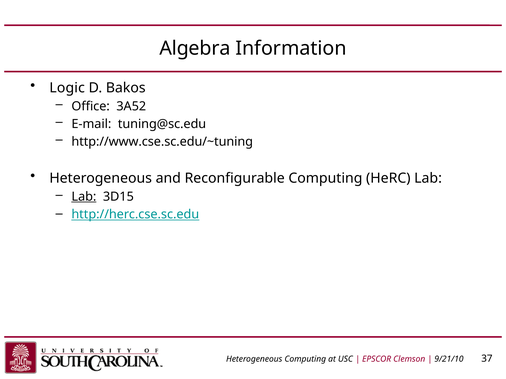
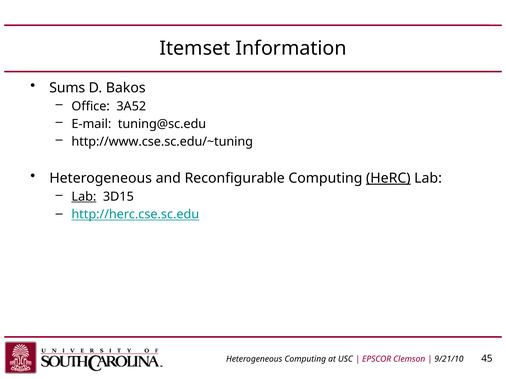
Algebra: Algebra -> Itemset
Logic: Logic -> Sums
HeRC underline: none -> present
37: 37 -> 45
